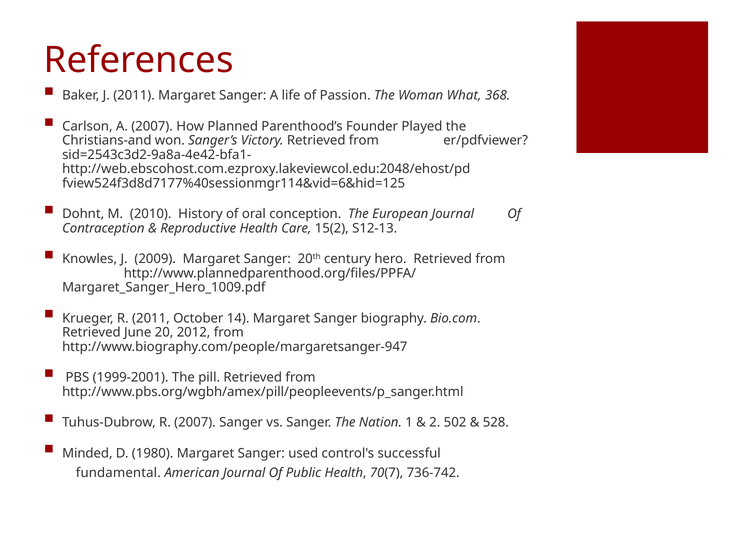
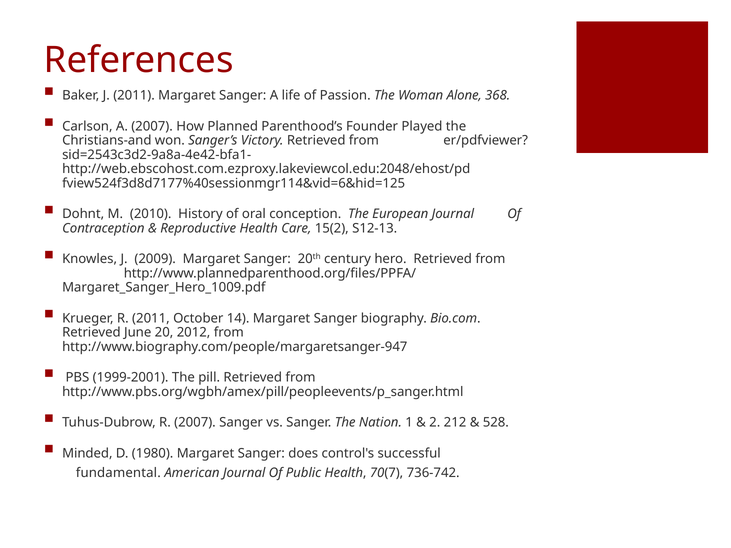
What: What -> Alone
502: 502 -> 212
used: used -> does
